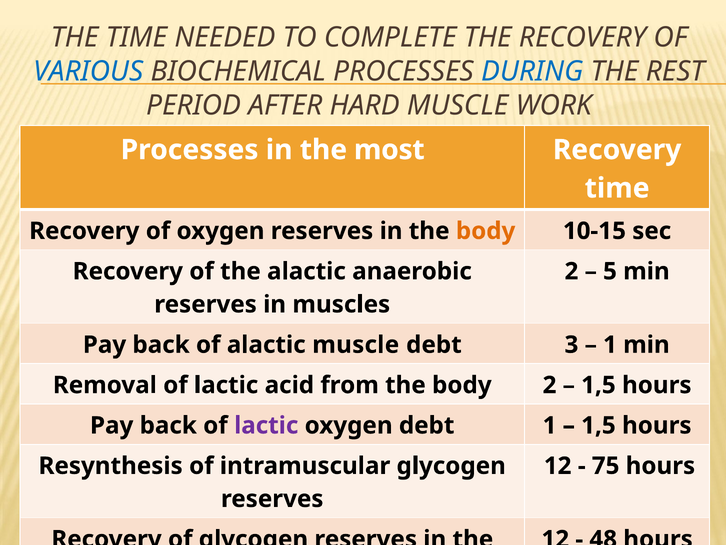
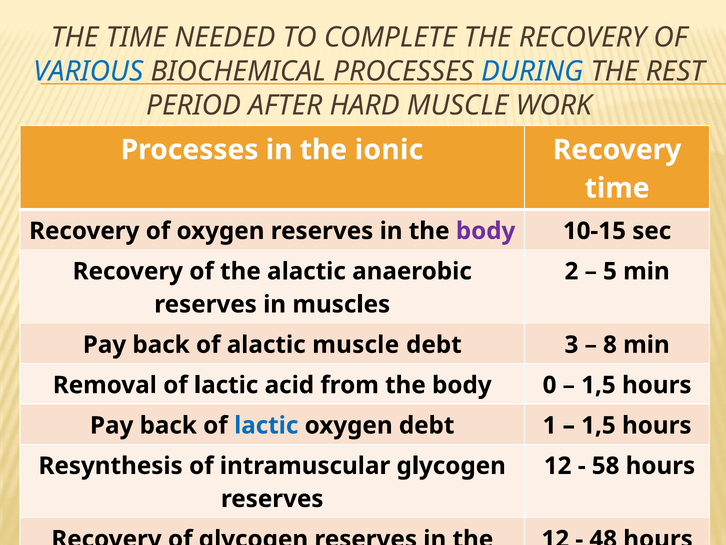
most: most -> ionic
body at (486, 231) colour: orange -> purple
1 at (610, 344): 1 -> 8
body 2: 2 -> 0
lactic at (266, 425) colour: purple -> blue
75: 75 -> 58
